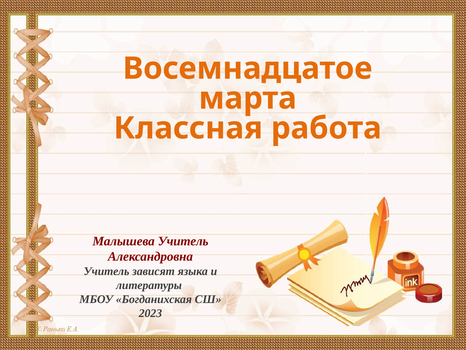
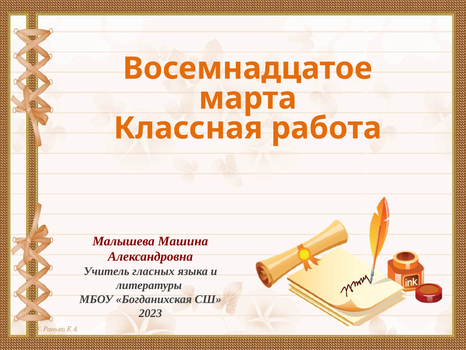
Малышева Учитель: Учитель -> Машина
зависят: зависят -> гласных
